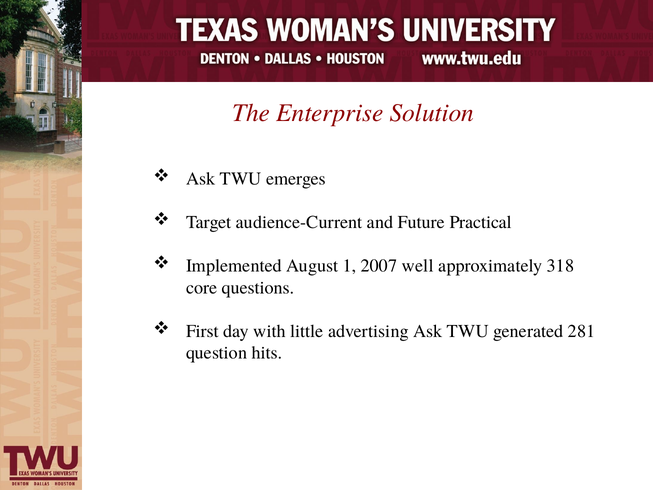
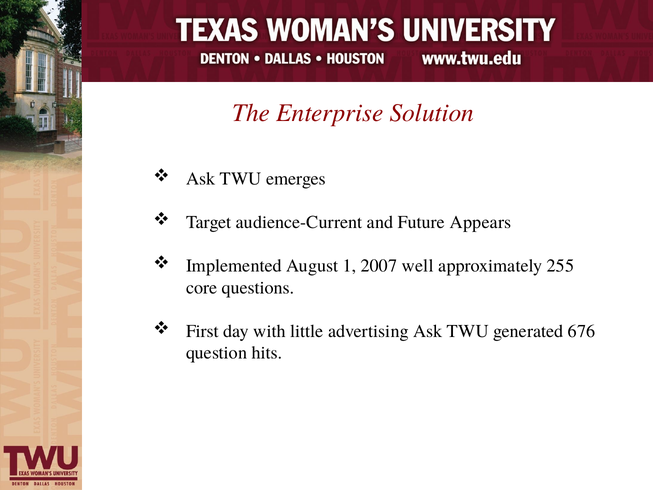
Practical: Practical -> Appears
318: 318 -> 255
281: 281 -> 676
